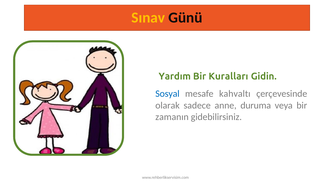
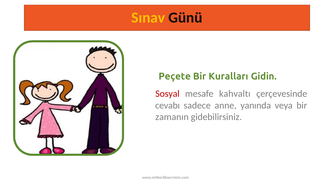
Yardım: Yardım -> Peçete
Sosyal colour: blue -> red
olarak: olarak -> cevabı
duruma: duruma -> yanında
